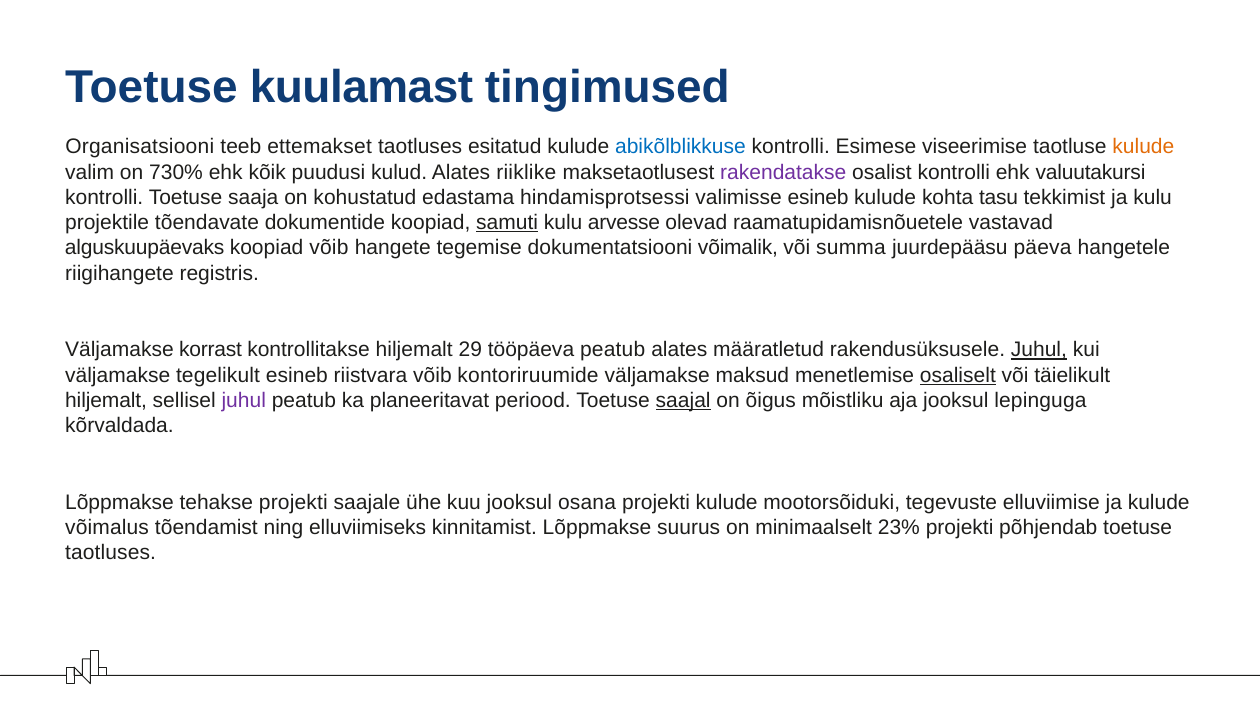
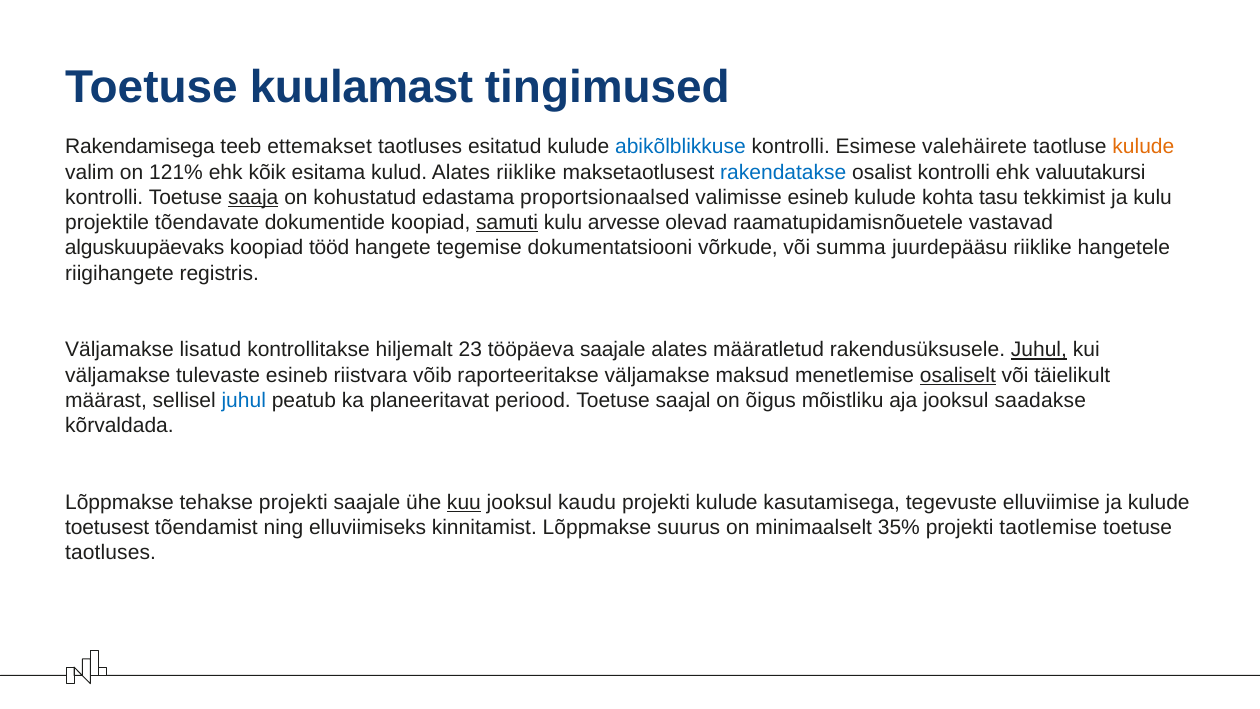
Organisatsiooni: Organisatsiooni -> Rakendamisega
viseerimise: viseerimise -> valehäirete
730%: 730% -> 121%
puudusi: puudusi -> esitama
rakendatakse colour: purple -> blue
saaja underline: none -> present
hindamisprotsessi: hindamisprotsessi -> proportsionaalsed
koopiad võib: võib -> tööd
võimalik: võimalik -> võrkude
juurdepääsu päeva: päeva -> riiklike
korrast: korrast -> lisatud
29: 29 -> 23
tööpäeva peatub: peatub -> saajale
tegelikult: tegelikult -> tulevaste
kontoriruumide: kontoriruumide -> raporteeritakse
hiljemalt at (106, 400): hiljemalt -> määrast
juhul at (244, 400) colour: purple -> blue
saajal underline: present -> none
lepinguga: lepinguga -> saadakse
kuu underline: none -> present
osana: osana -> kaudu
mootorsõiduki: mootorsõiduki -> kasutamisega
võimalus: võimalus -> toetusest
23%: 23% -> 35%
põhjendab: põhjendab -> taotlemise
